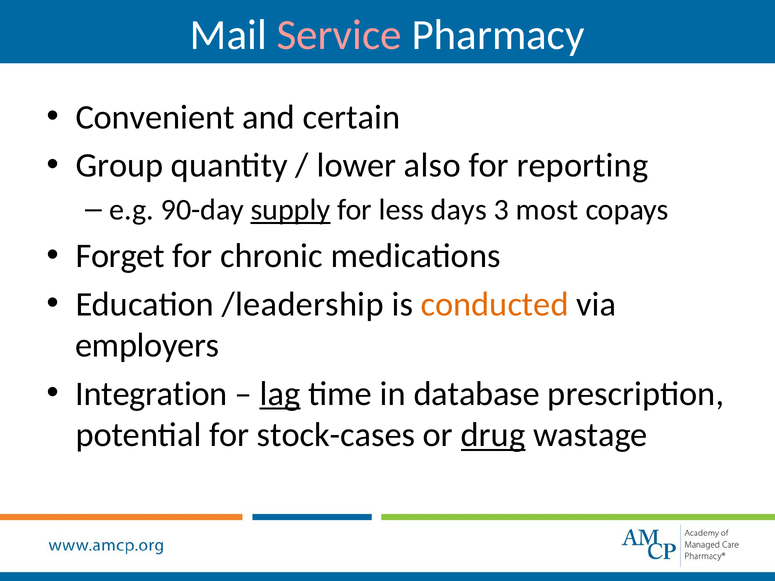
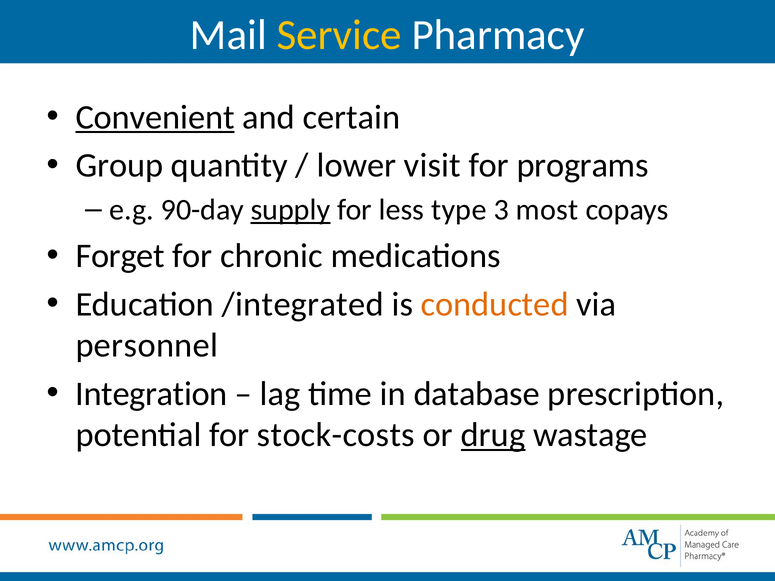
Service colour: pink -> yellow
Convenient underline: none -> present
also: also -> visit
reporting: reporting -> programs
days: days -> type
/leadership: /leadership -> /integrated
employers: employers -> personnel
lag underline: present -> none
stock-cases: stock-cases -> stock-costs
